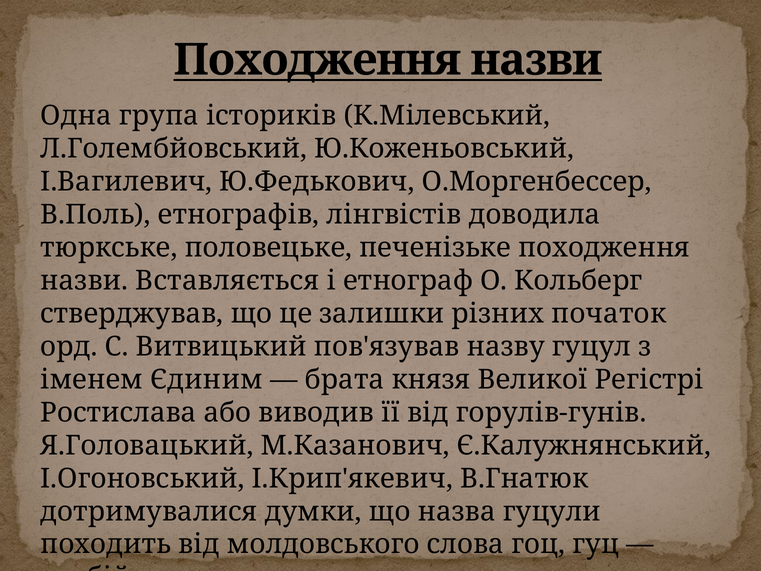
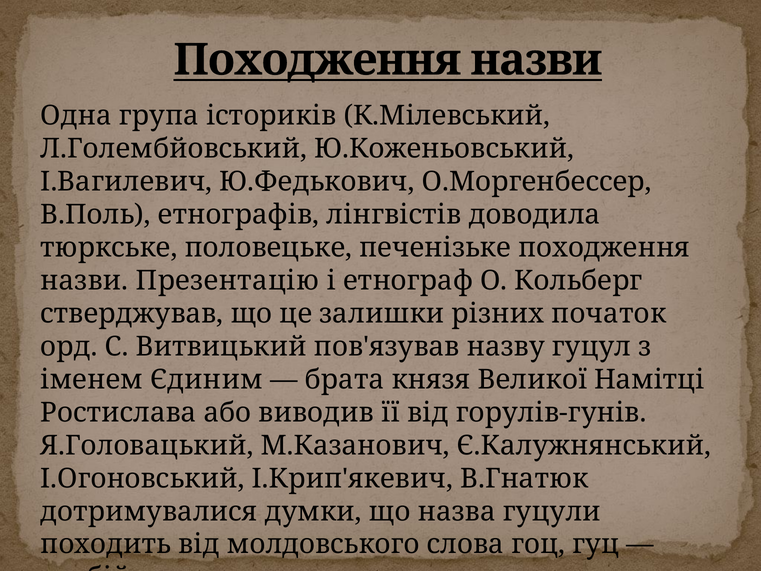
Вставляється: Вставляється -> Презентацію
Регістрі: Регістрі -> Намітці
